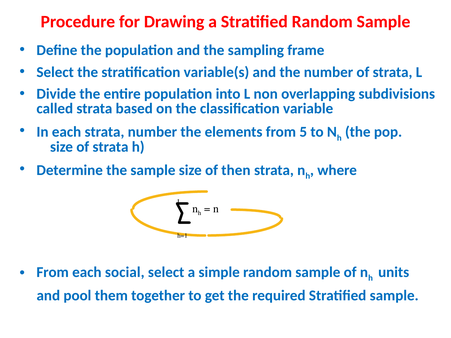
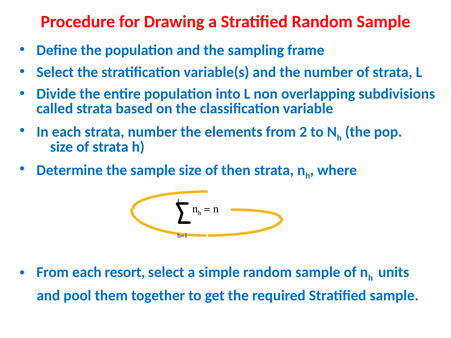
5: 5 -> 2
social: social -> resort
